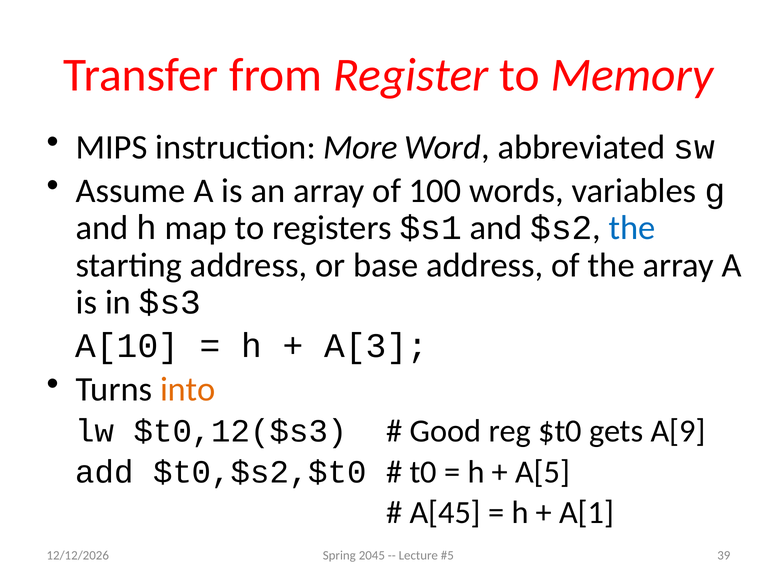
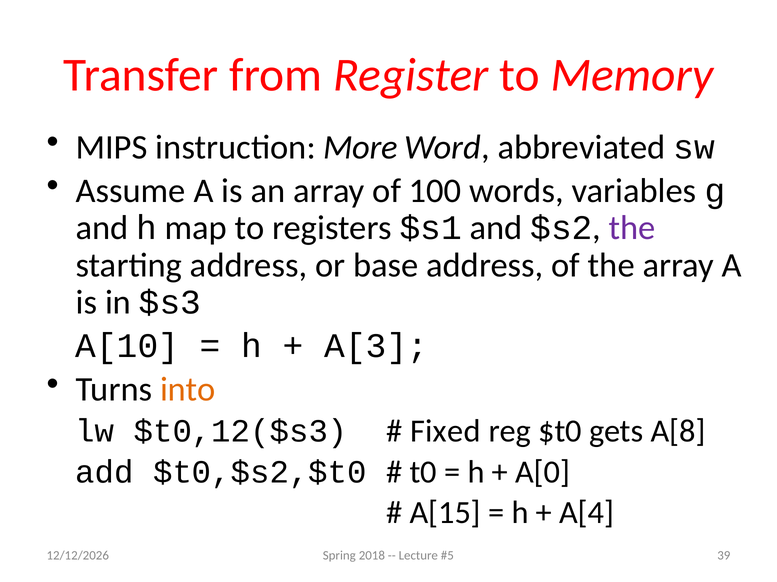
the at (632, 228) colour: blue -> purple
Good: Good -> Fixed
A[9: A[9 -> A[8
A[5: A[5 -> A[0
A[45: A[45 -> A[15
A[1: A[1 -> A[4
2045: 2045 -> 2018
